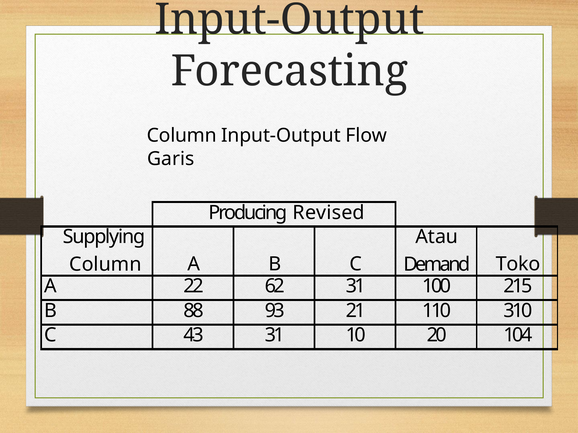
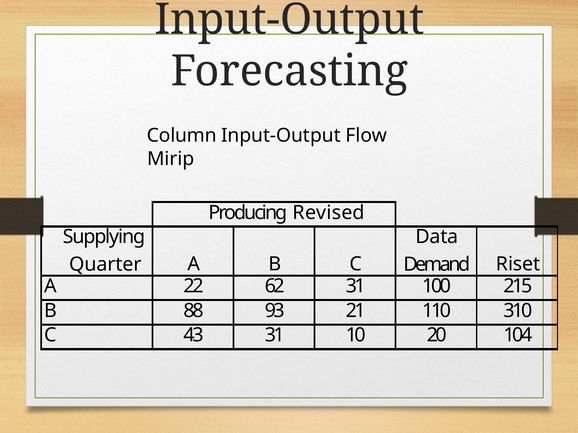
Garis: Garis -> Mirip
Atau: Atau -> Data
Column at (105, 265): Column -> Quarter
Toko: Toko -> Riset
